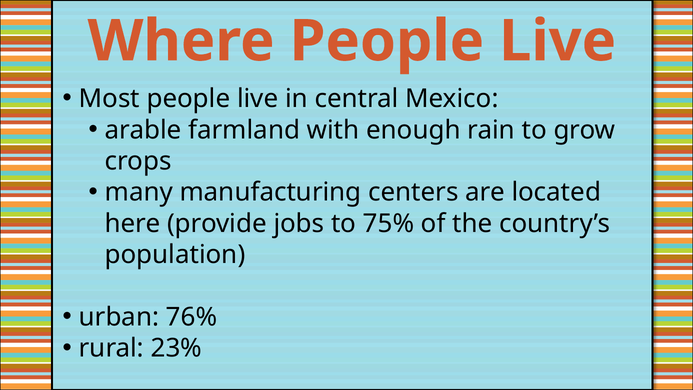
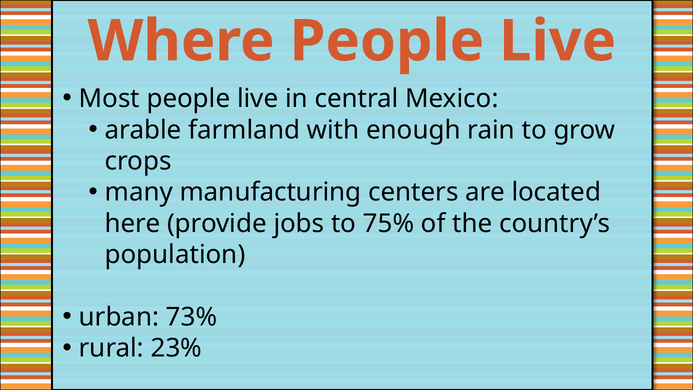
76%: 76% -> 73%
